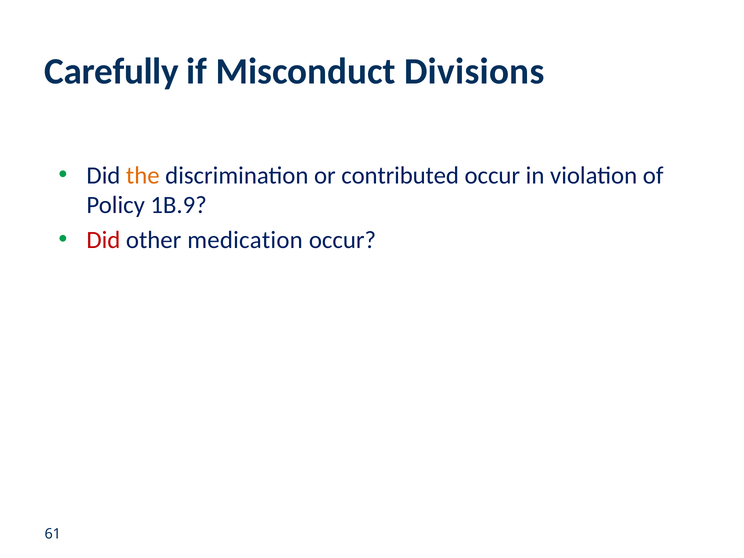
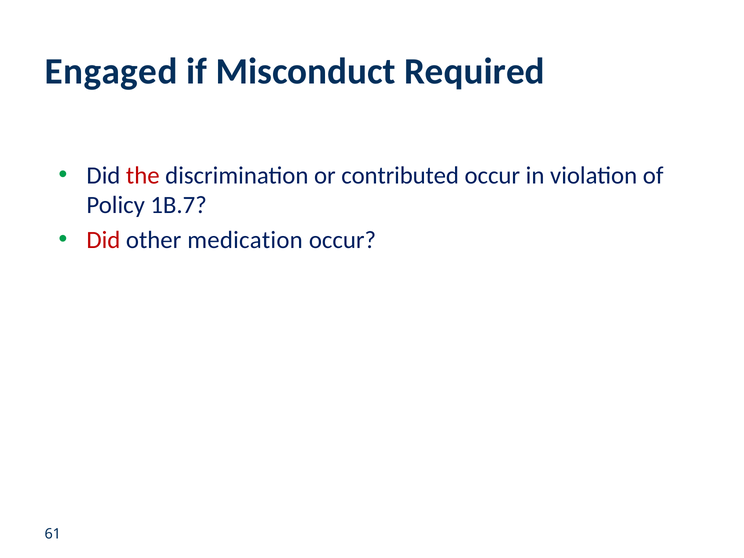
Carefully: Carefully -> Engaged
Divisions: Divisions -> Required
the colour: orange -> red
1B.9: 1B.9 -> 1B.7
